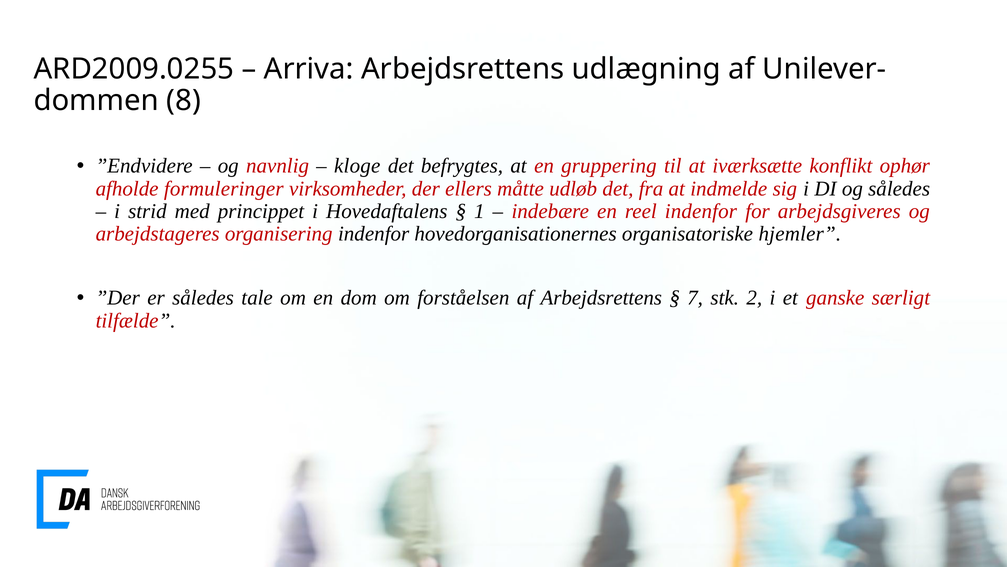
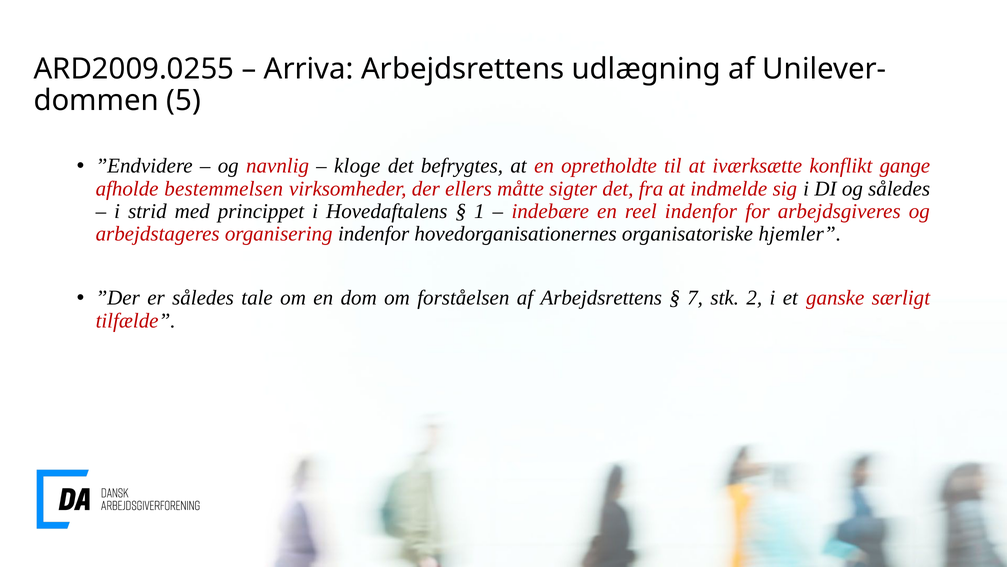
8: 8 -> 5
gruppering: gruppering -> opretholdte
ophør: ophør -> gange
formuleringer: formuleringer -> bestemmelsen
udløb: udløb -> sigter
